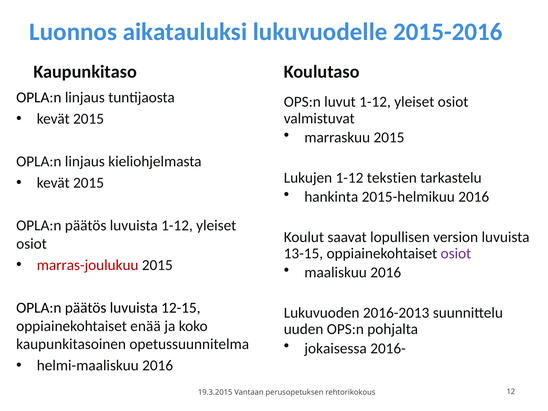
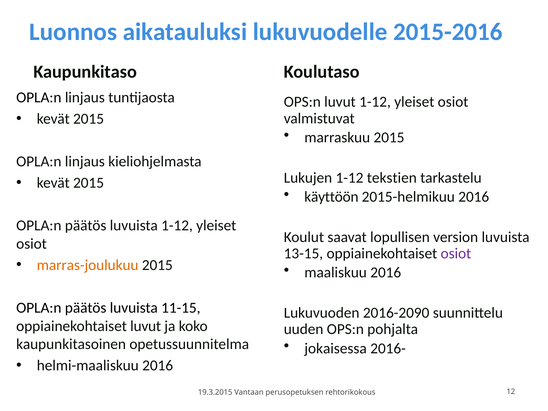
hankinta: hankinta -> käyttöön
marras-joulukuu colour: red -> orange
12-15: 12-15 -> 11-15
2016-2013: 2016-2013 -> 2016-2090
oppiainekohtaiset enää: enää -> luvut
